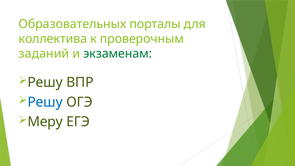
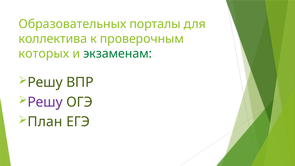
заданий: заданий -> которых
Решу at (45, 102) colour: blue -> purple
Меру: Меру -> План
